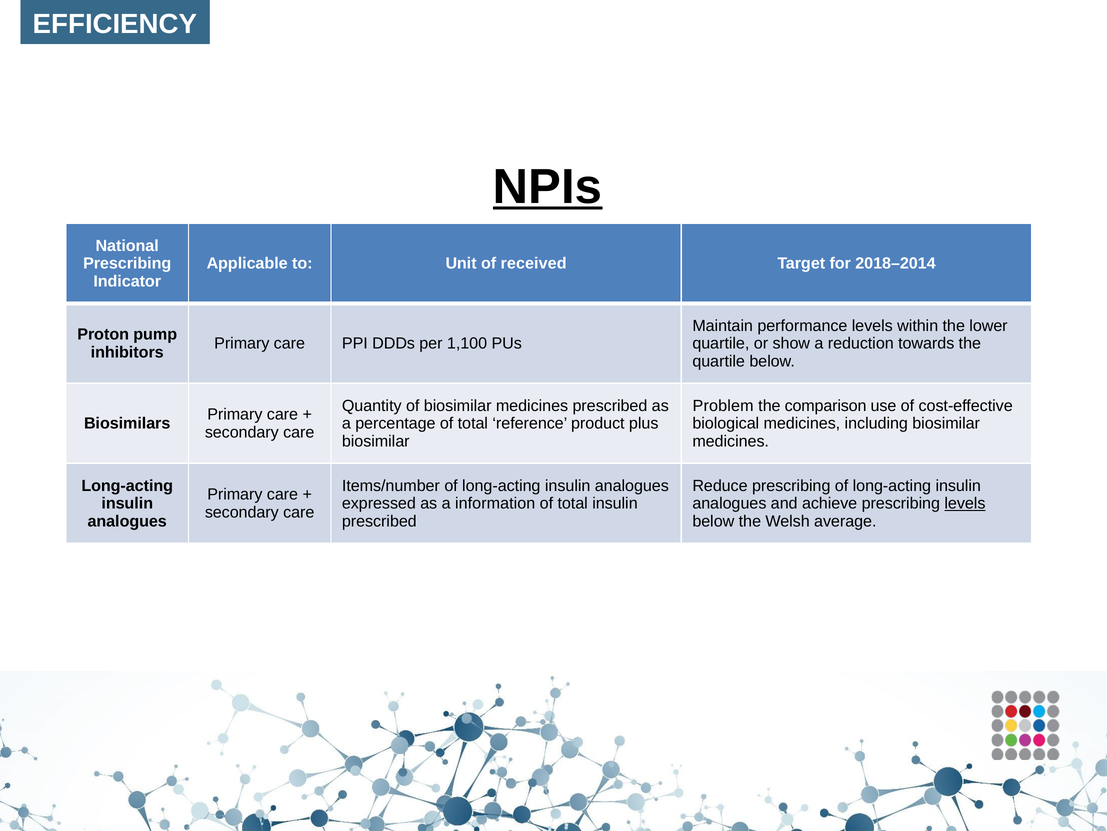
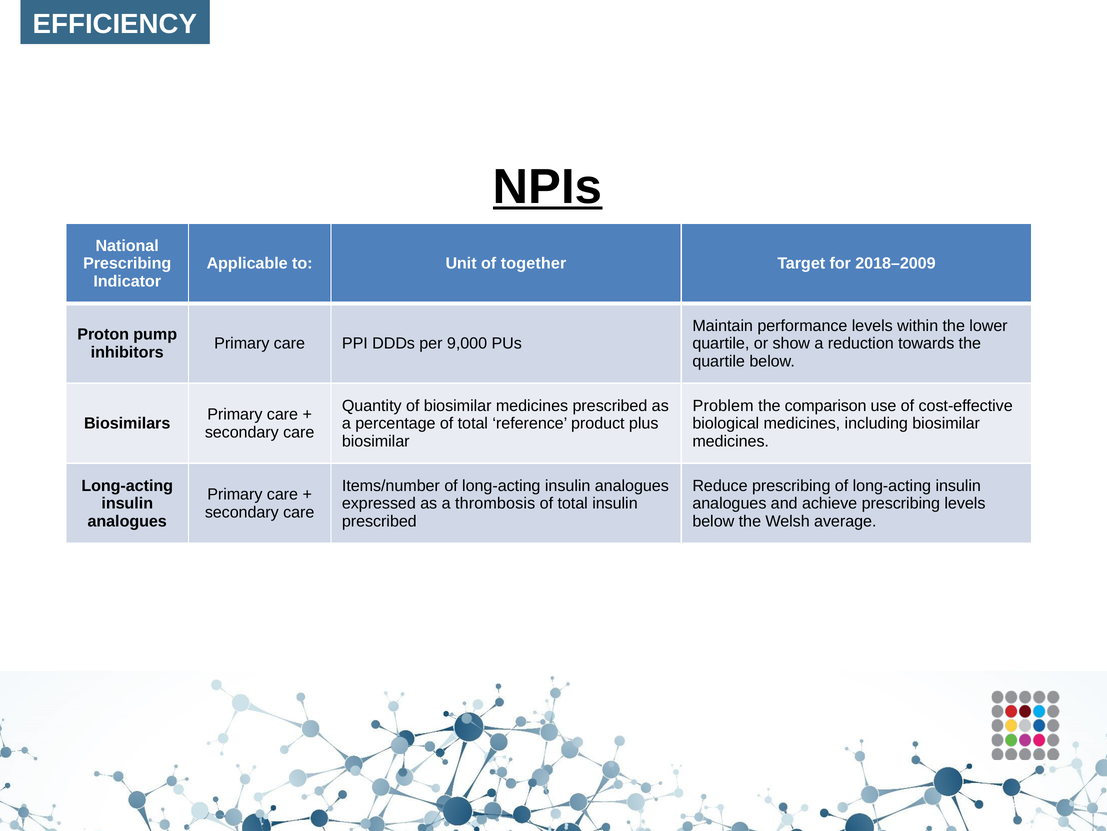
received: received -> together
2018–2014: 2018–2014 -> 2018–2009
1,100: 1,100 -> 9,000
information: information -> thrombosis
levels at (965, 503) underline: present -> none
